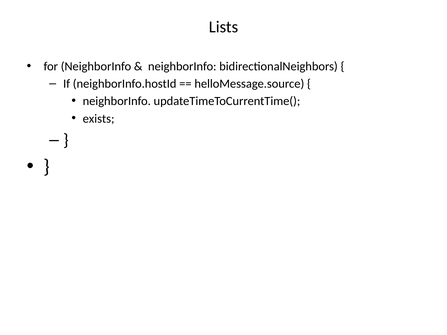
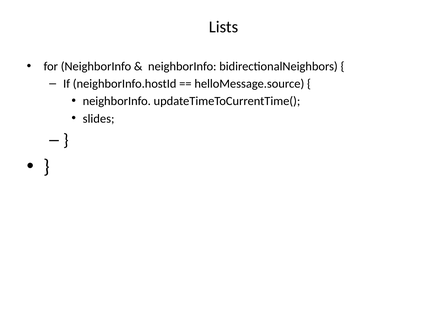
exists: exists -> slides
